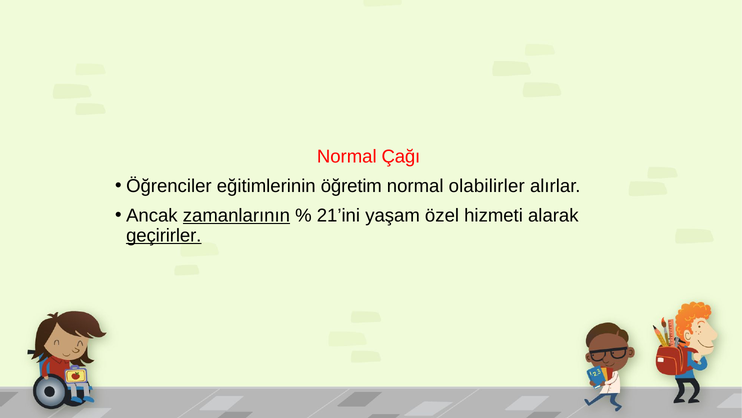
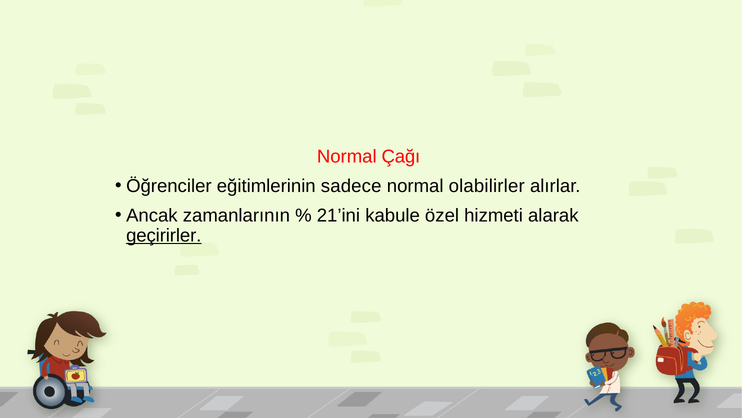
öğretim: öğretim -> sadece
zamanlarının underline: present -> none
yaşam: yaşam -> kabule
